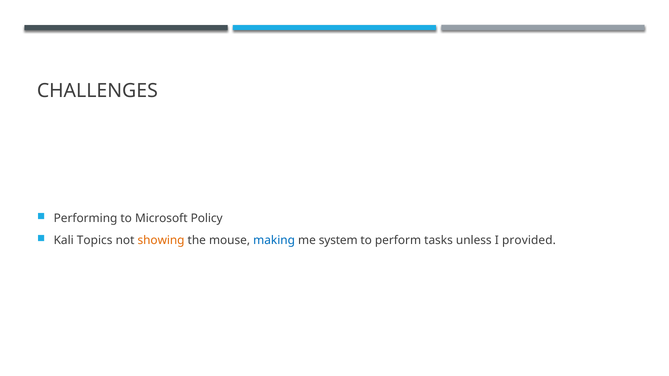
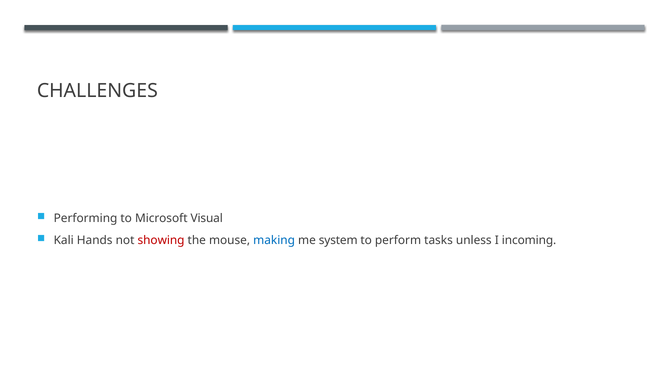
Policy: Policy -> Visual
Topics: Topics -> Hands
showing colour: orange -> red
provided: provided -> incoming
